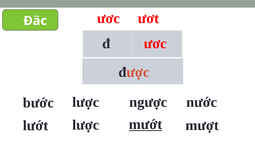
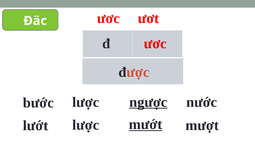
ngược underline: none -> present
